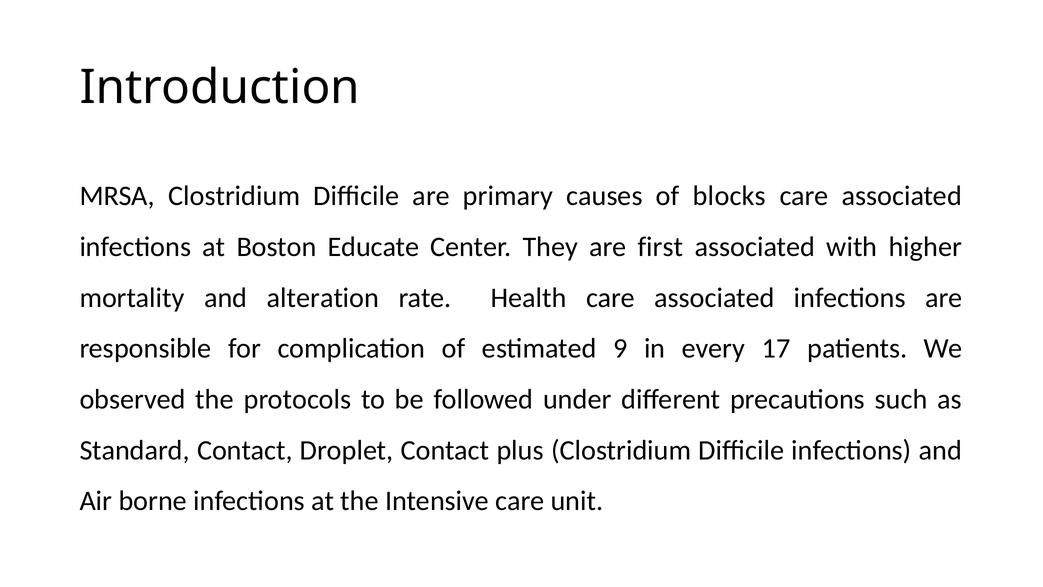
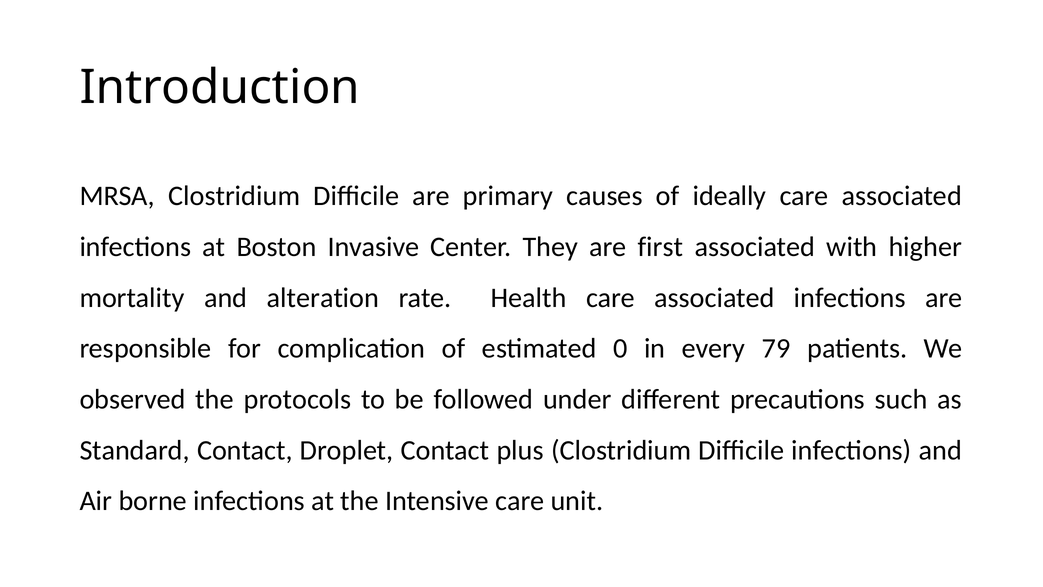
blocks: blocks -> ideally
Educate: Educate -> Invasive
9: 9 -> 0
17: 17 -> 79
